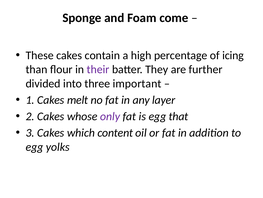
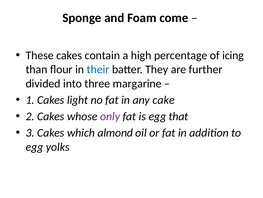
their colour: purple -> blue
important: important -> margarine
melt: melt -> light
layer: layer -> cake
content: content -> almond
